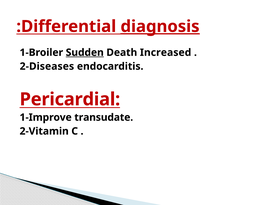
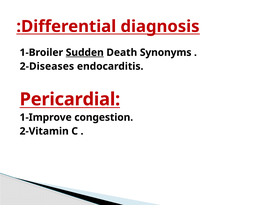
diagnosis underline: present -> none
Increased: Increased -> Synonyms
transudate: transudate -> congestion
